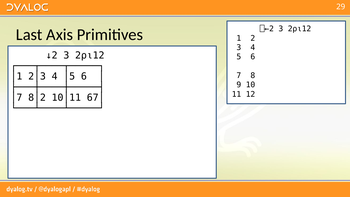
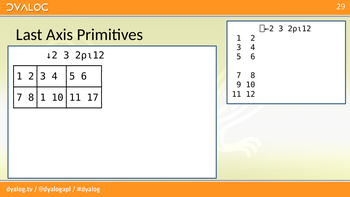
8│2: 8│2 -> 8│1
67│: 67│ -> 17│
